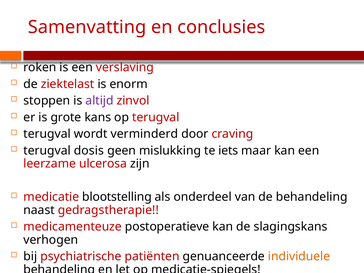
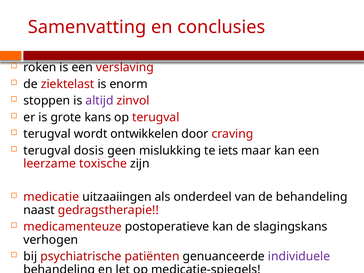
verminderd: verminderd -> ontwikkelen
ulcerosa: ulcerosa -> toxische
blootstelling: blootstelling -> uitzaaiingen
individuele colour: orange -> purple
